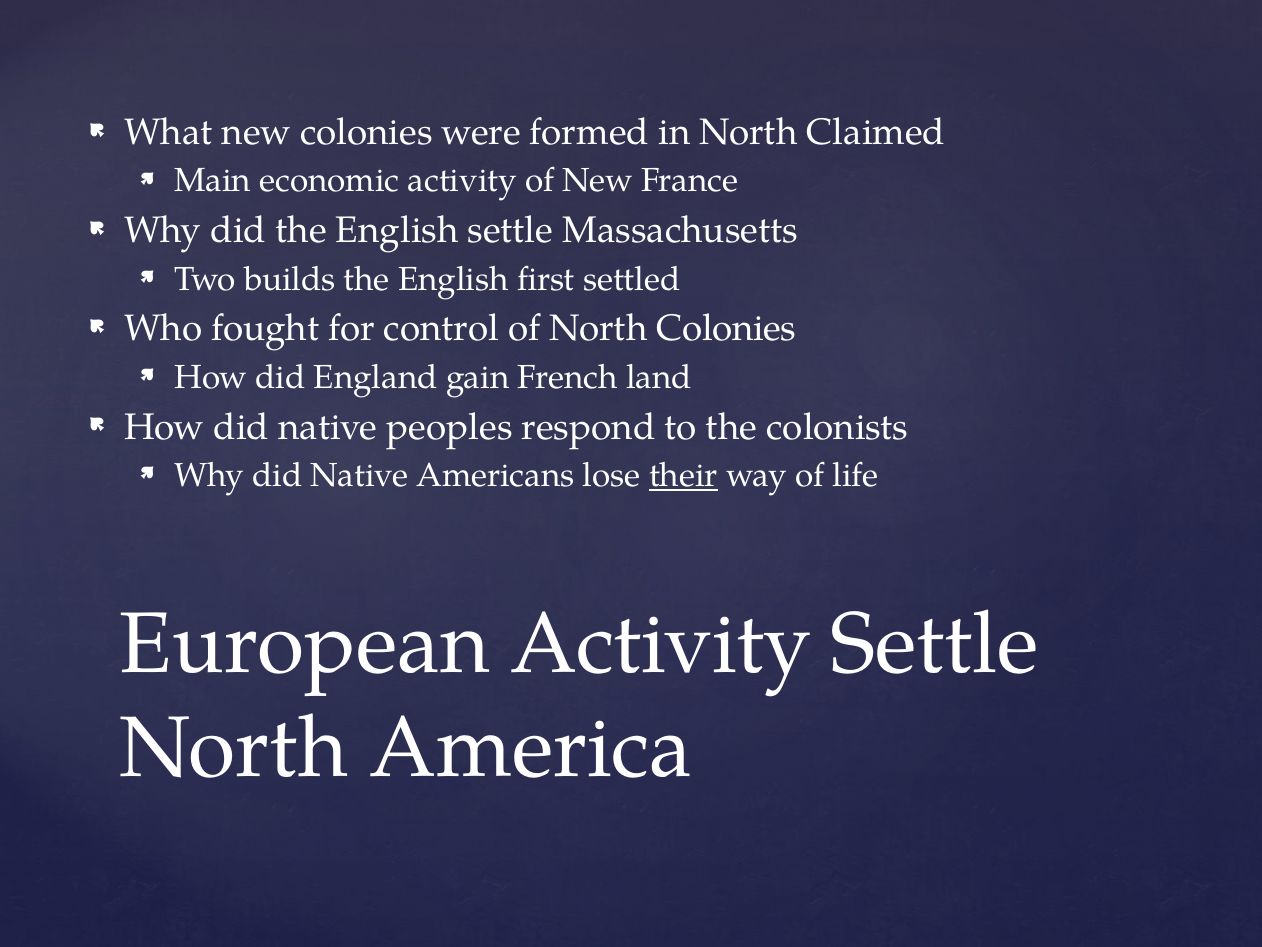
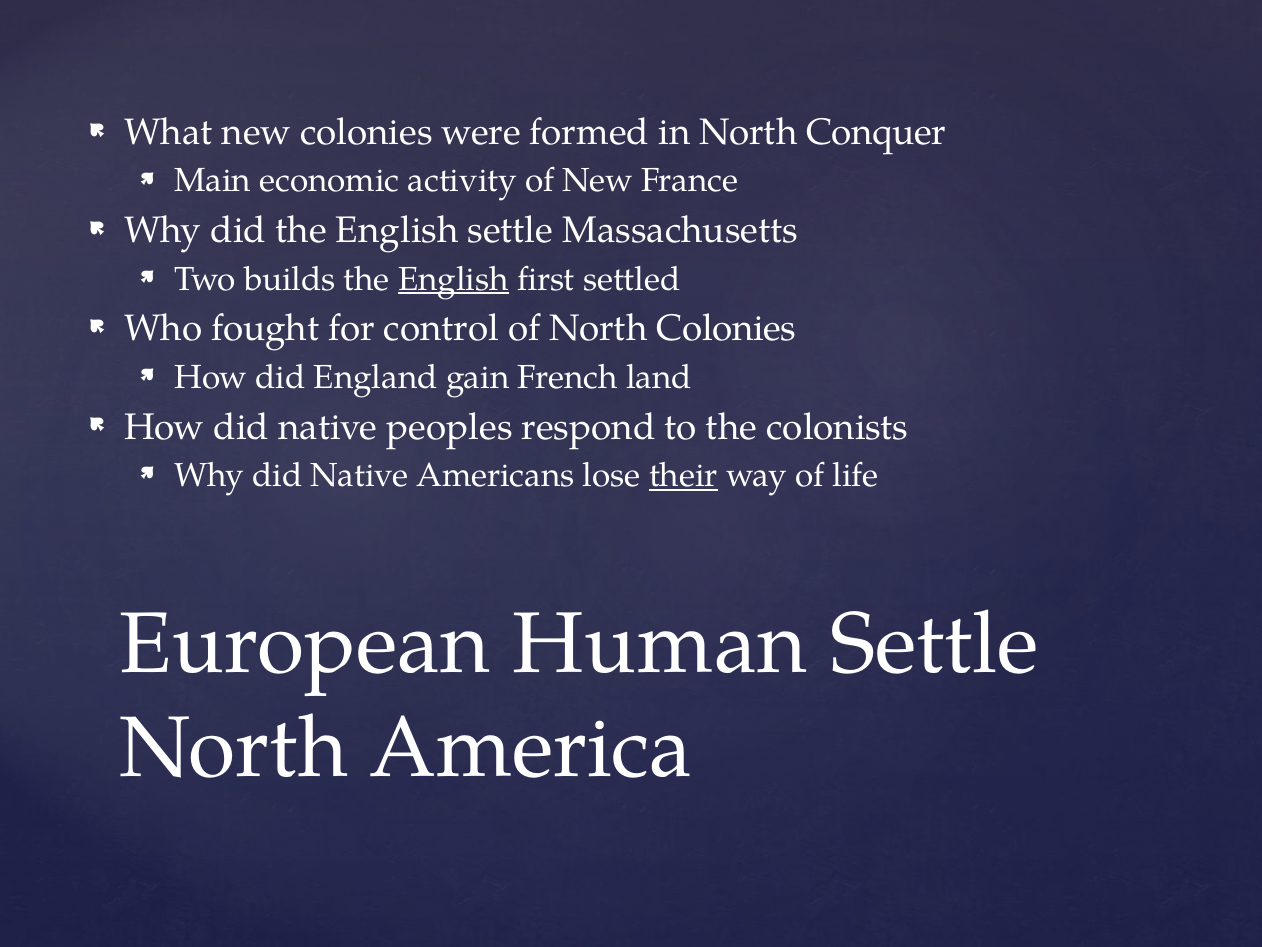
Claimed: Claimed -> Conquer
English at (454, 279) underline: none -> present
European Activity: Activity -> Human
